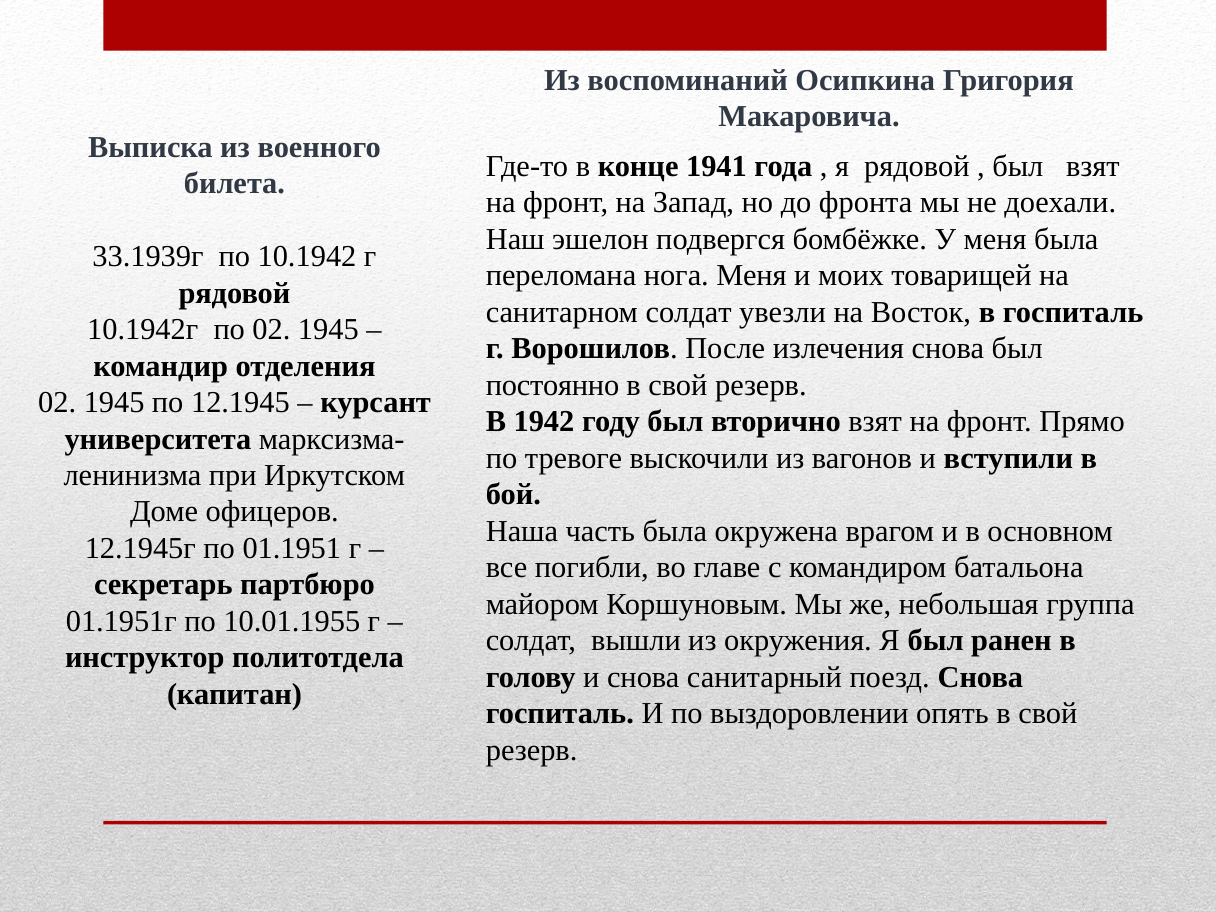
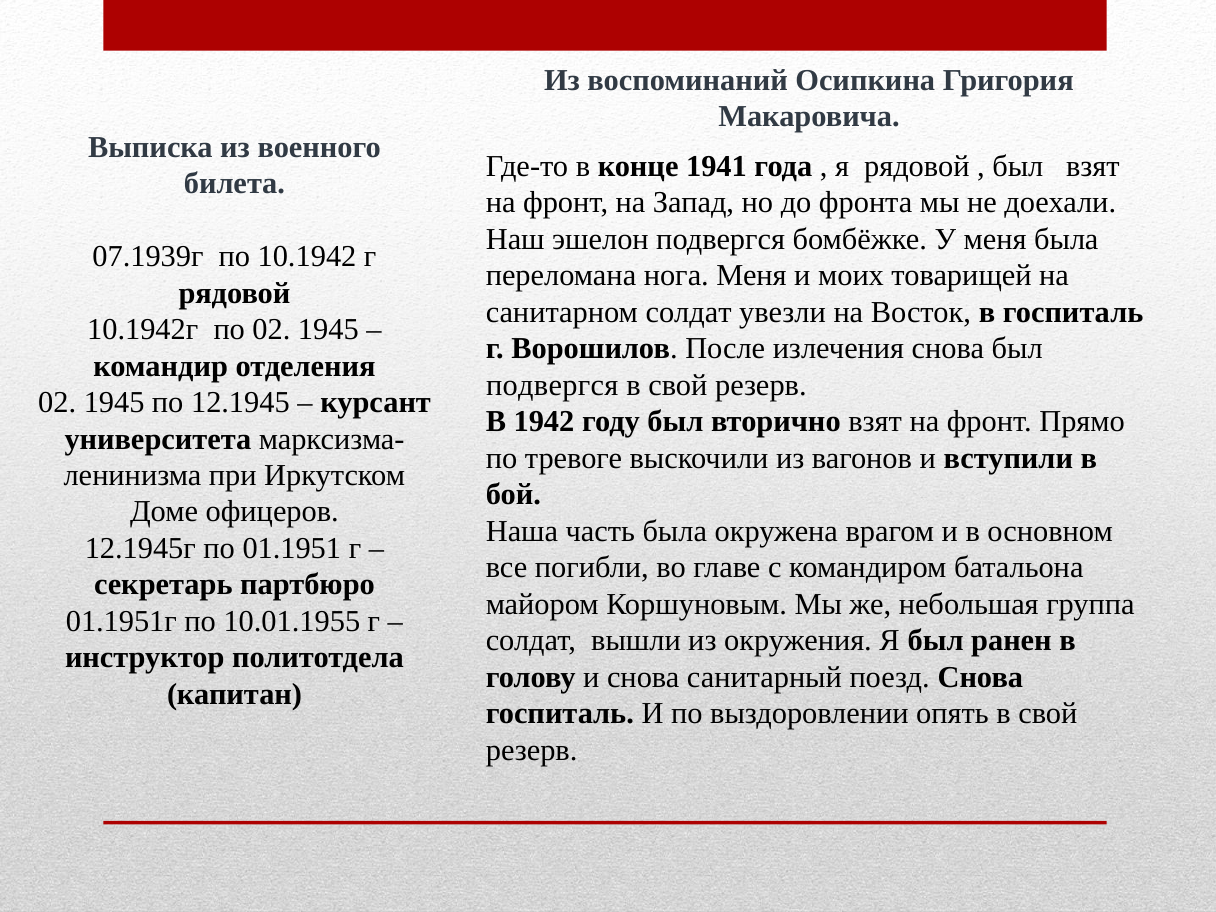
33.1939г: 33.1939г -> 07.1939г
постоянно at (553, 385): постоянно -> подвергся
